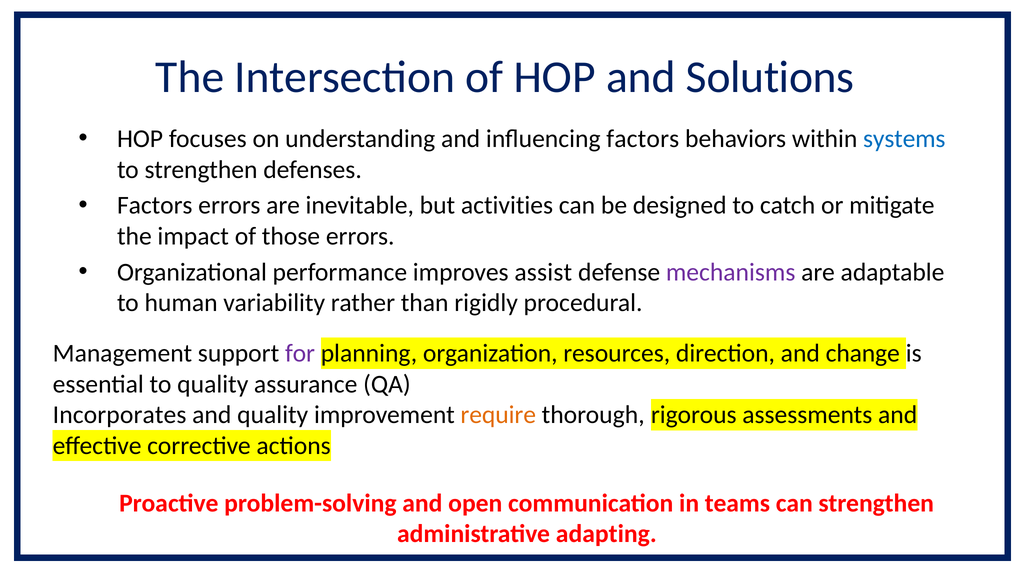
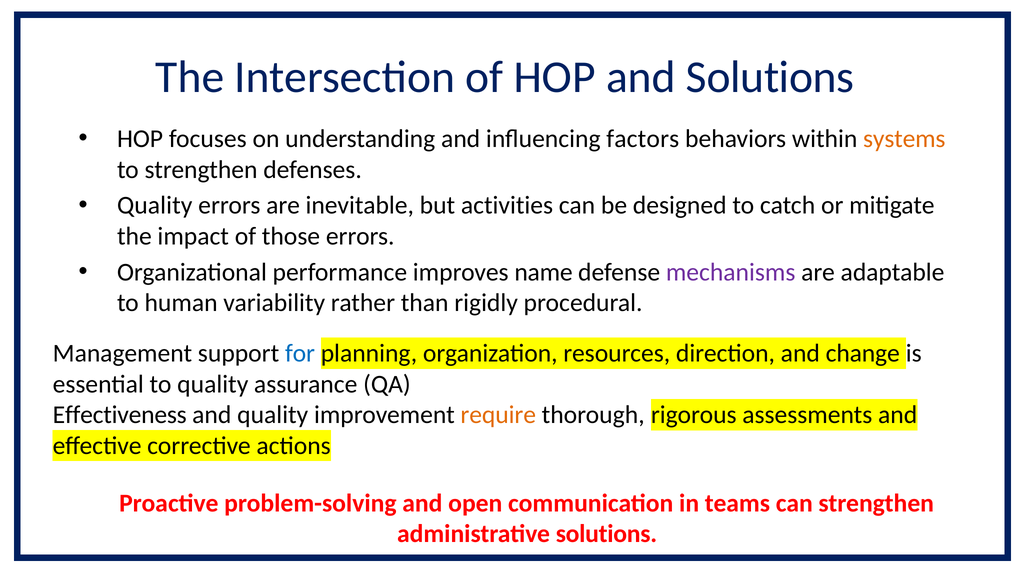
systems colour: blue -> orange
Factors at (155, 205): Factors -> Quality
assist: assist -> name
for colour: purple -> blue
Incorporates: Incorporates -> Effectiveness
administrative adapting: adapting -> solutions
